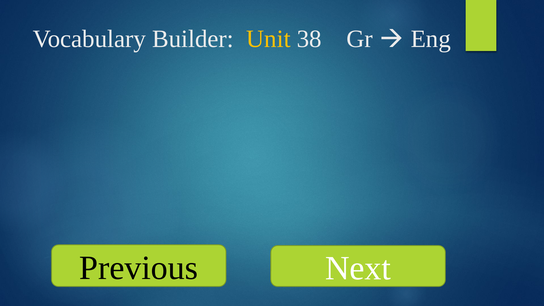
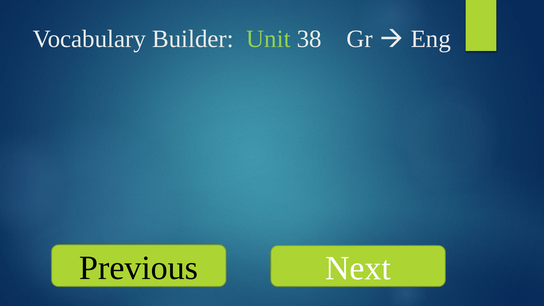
Unit colour: yellow -> light green
